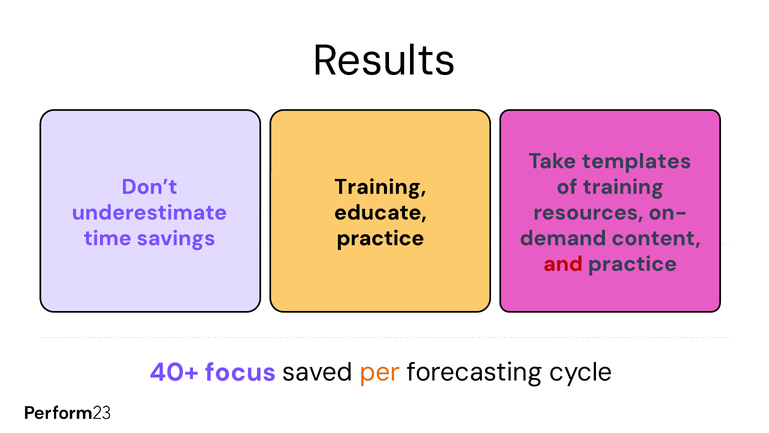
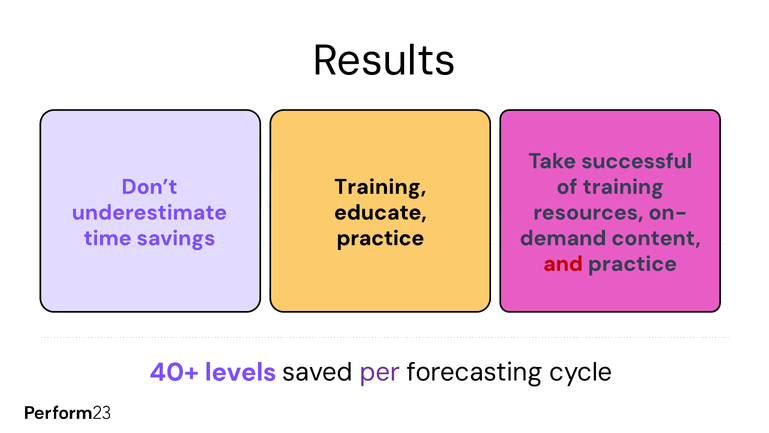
templates: templates -> successful
focus: focus -> levels
per colour: orange -> purple
